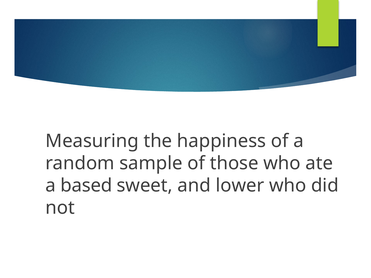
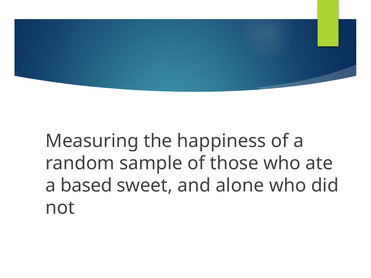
lower: lower -> alone
